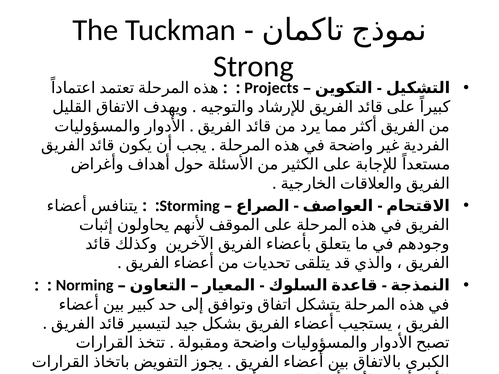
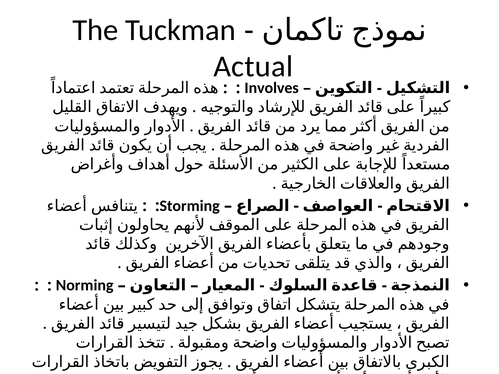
Strong: Strong -> Actual
Projects: Projects -> Involves
